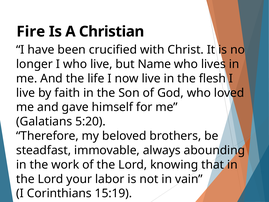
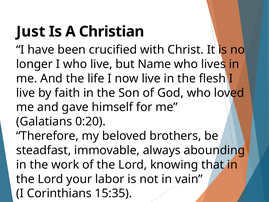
Fire: Fire -> Just
5:20: 5:20 -> 0:20
15:19: 15:19 -> 15:35
